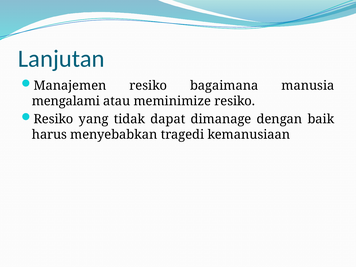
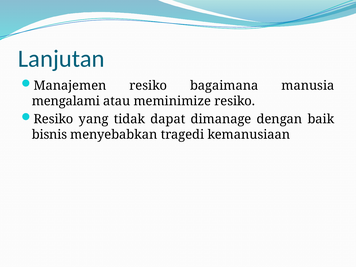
harus: harus -> bisnis
